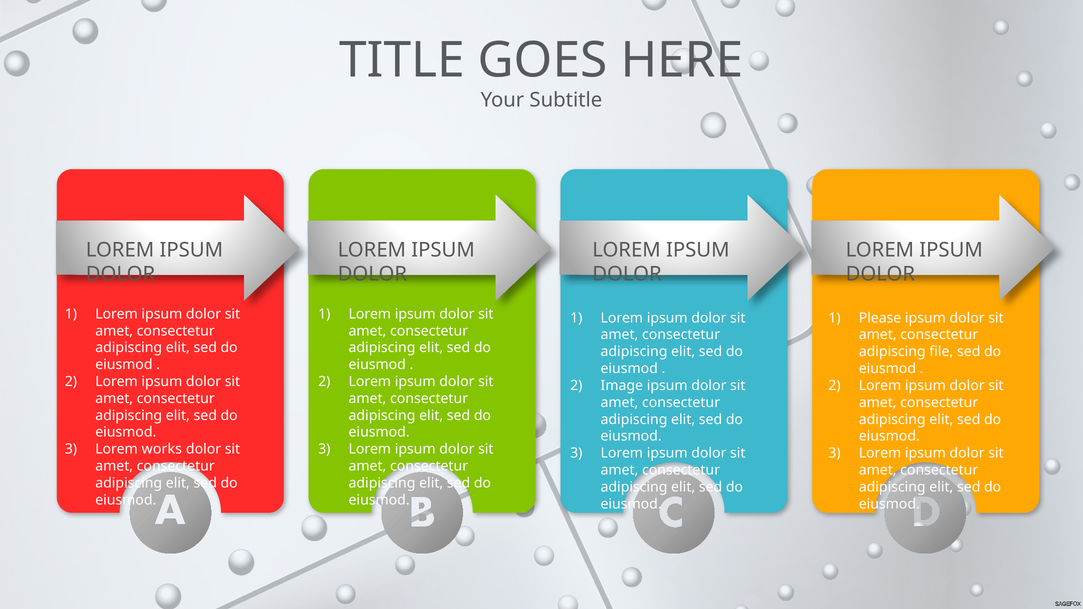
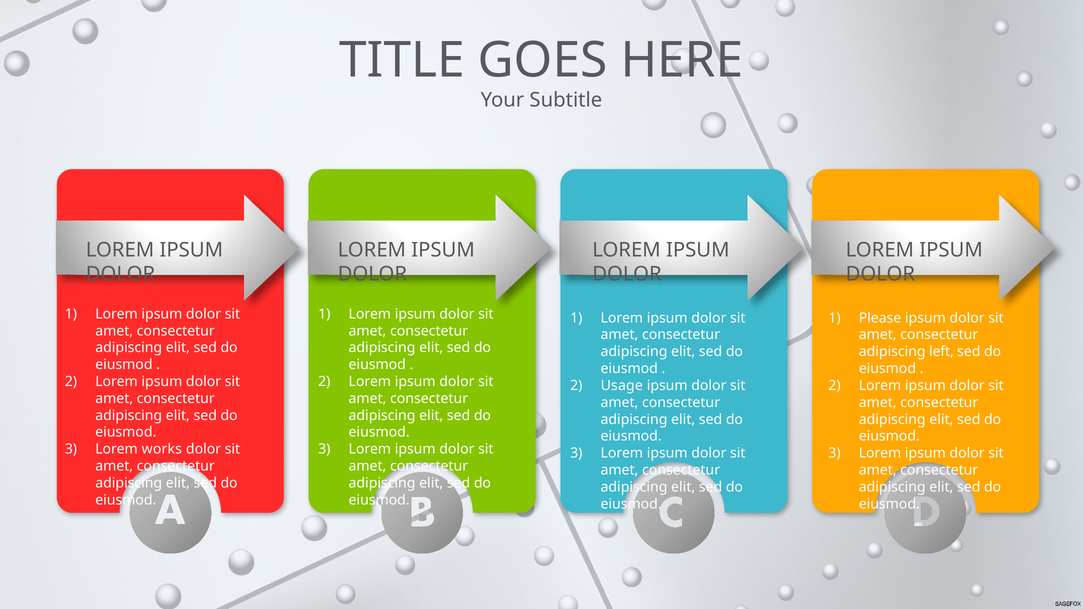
file: file -> left
Image: Image -> Usage
